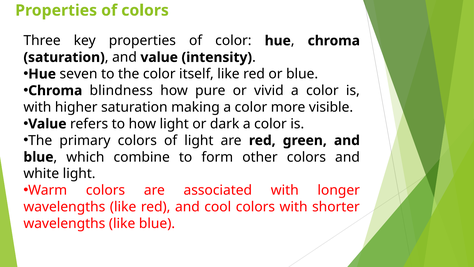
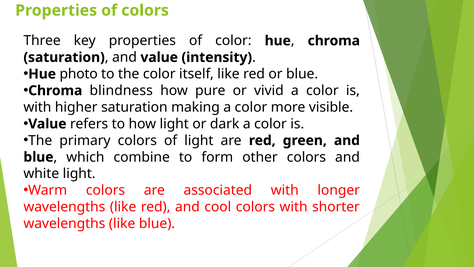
seven: seven -> photo
